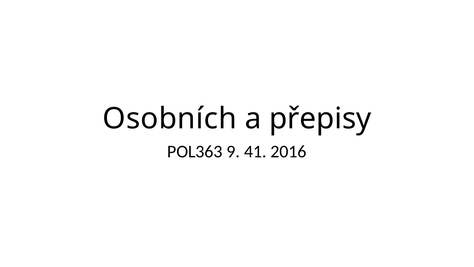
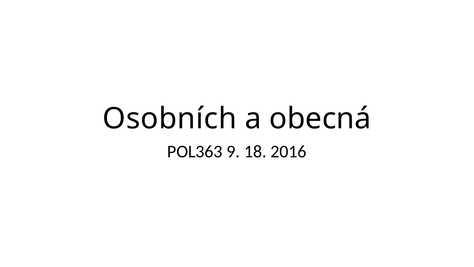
přepisy: přepisy -> obecná
41: 41 -> 18
